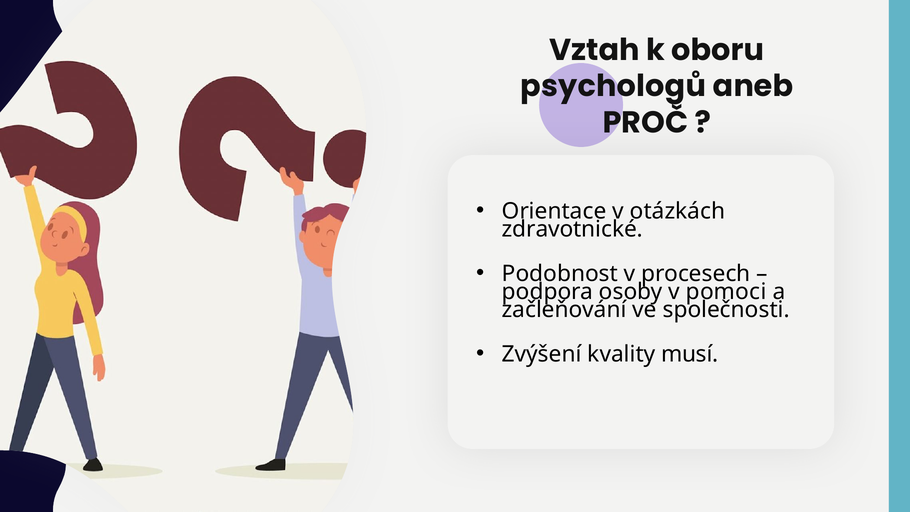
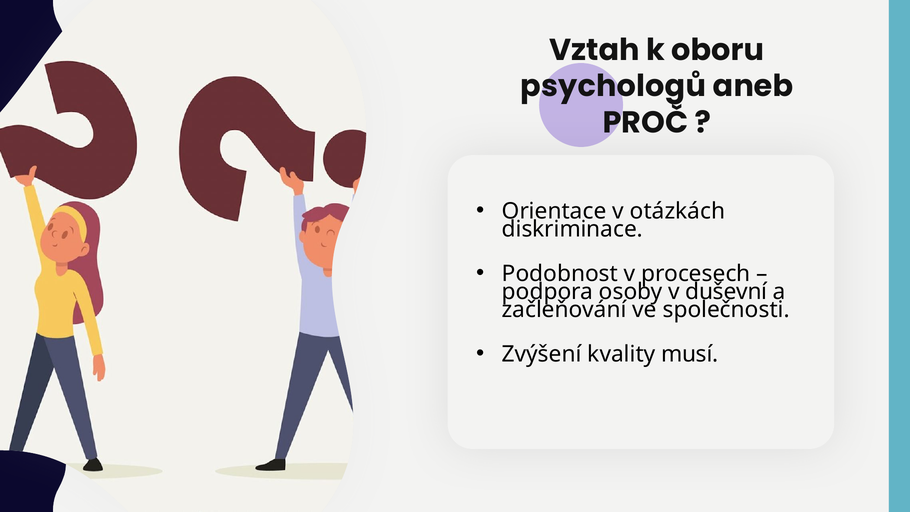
zdravotnické: zdravotnické -> diskriminace
pomoci: pomoci -> duševní
